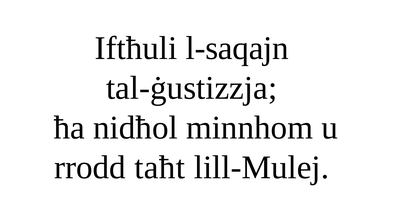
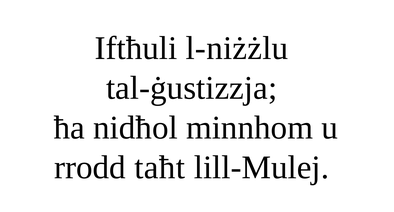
l-saqajn: l-saqajn -> l-niżżlu
